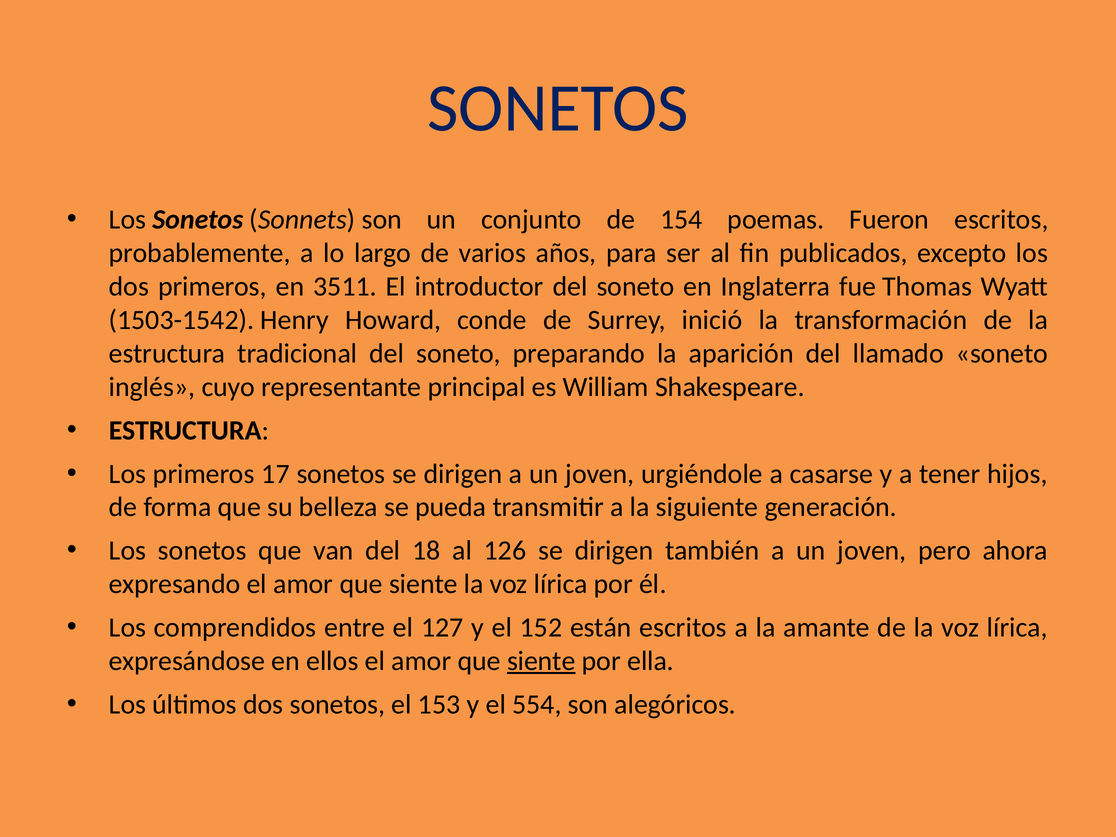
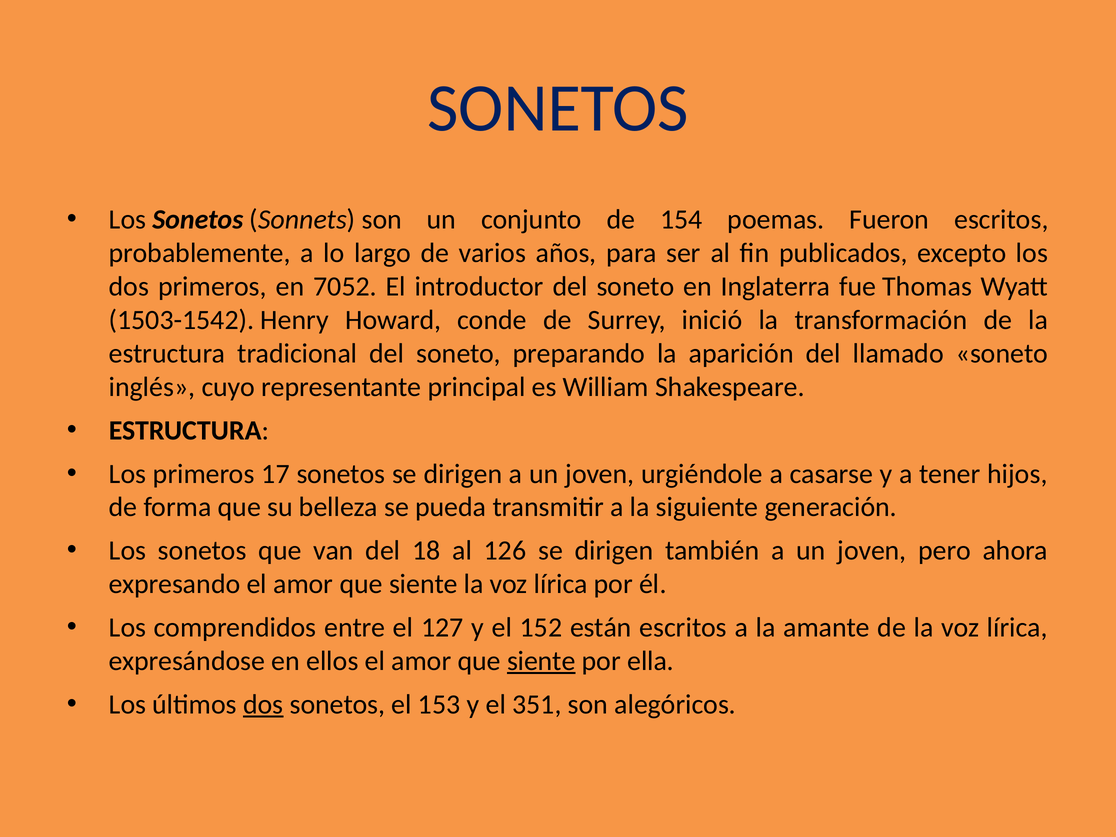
3511: 3511 -> 7052
dos at (263, 704) underline: none -> present
554: 554 -> 351
